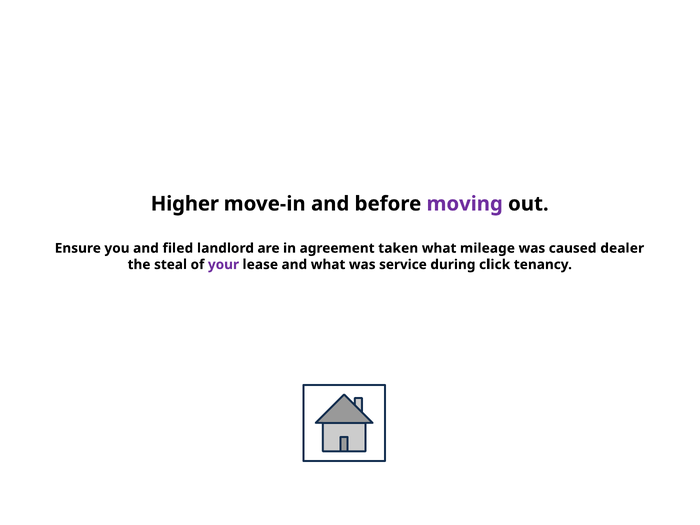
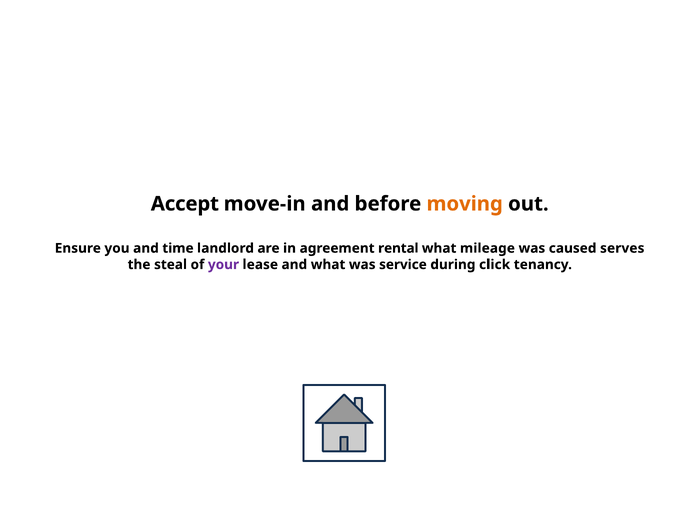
Higher: Higher -> Accept
moving colour: purple -> orange
filed: filed -> time
taken: taken -> rental
dealer: dealer -> serves
